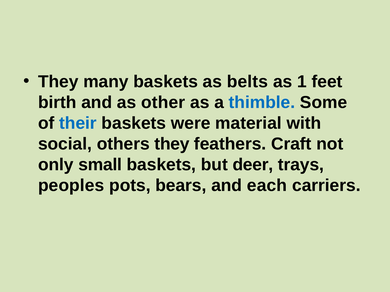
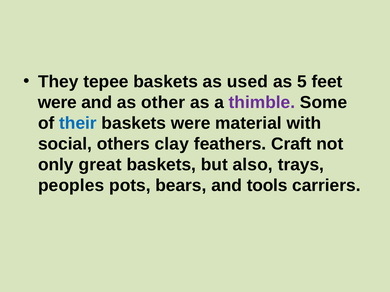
many: many -> tepee
belts: belts -> used
1: 1 -> 5
birth at (57, 103): birth -> were
thimble colour: blue -> purple
others they: they -> clay
small: small -> great
deer: deer -> also
each: each -> tools
